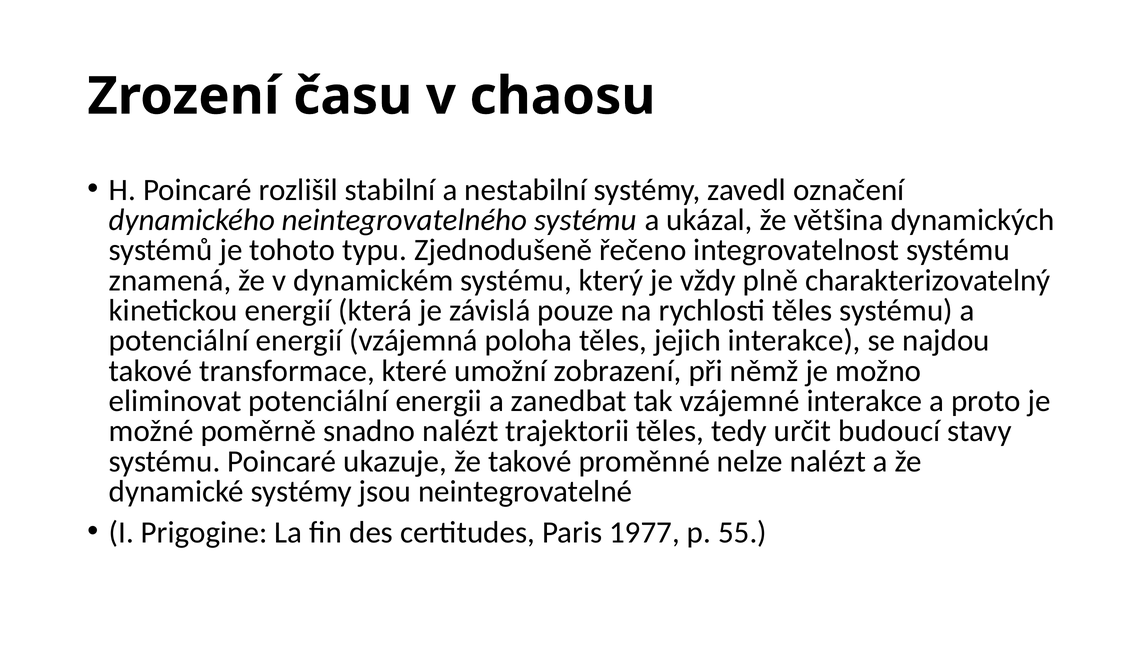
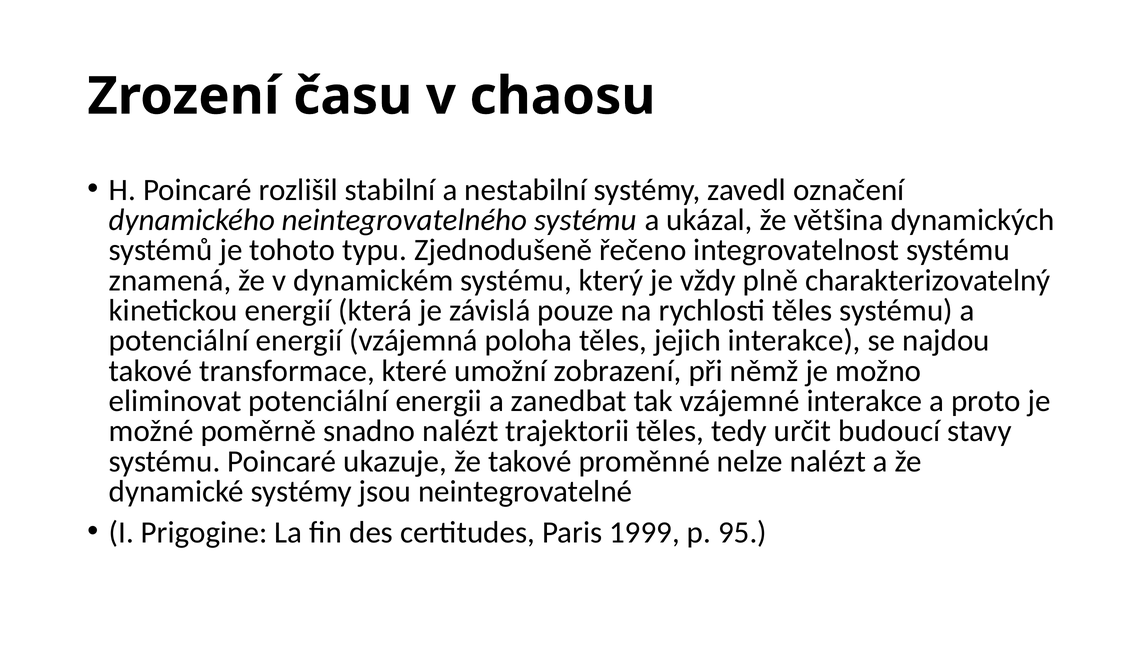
1977: 1977 -> 1999
55: 55 -> 95
